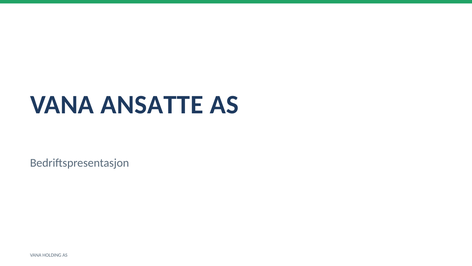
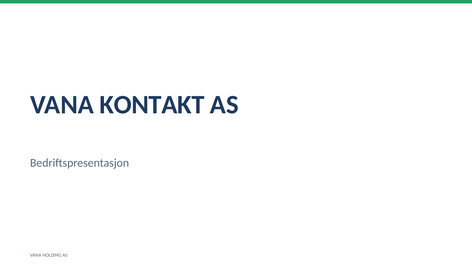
ANSATTE: ANSATTE -> KONTAKT
